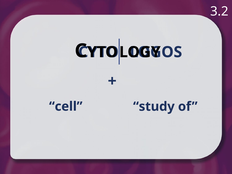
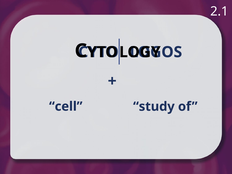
3.2: 3.2 -> 2.1
